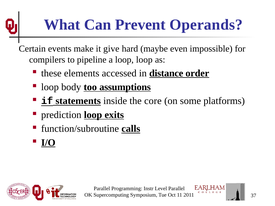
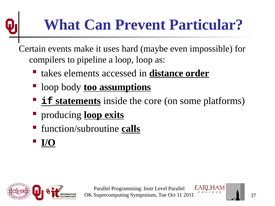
Operands: Operands -> Particular
give: give -> uses
these: these -> takes
prediction: prediction -> producing
